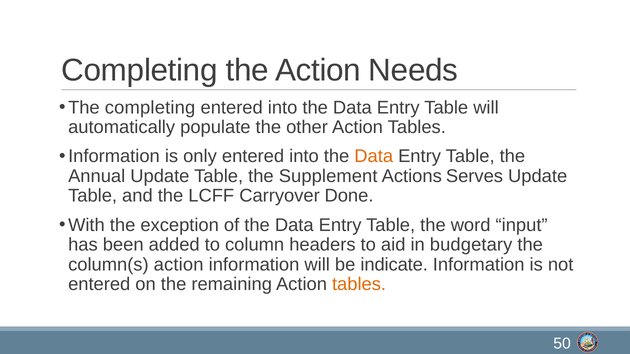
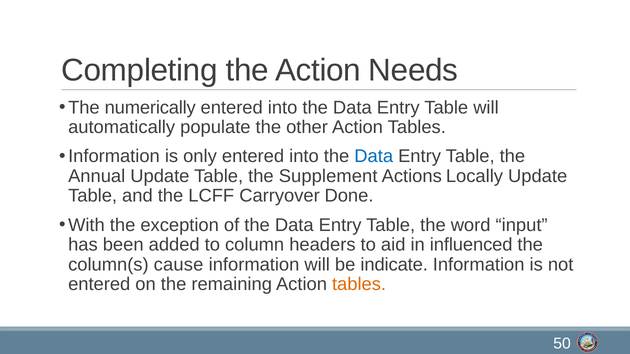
The completing: completing -> numerically
Data at (374, 156) colour: orange -> blue
Serves: Serves -> Locally
budgetary: budgetary -> influenced
column(s action: action -> cause
